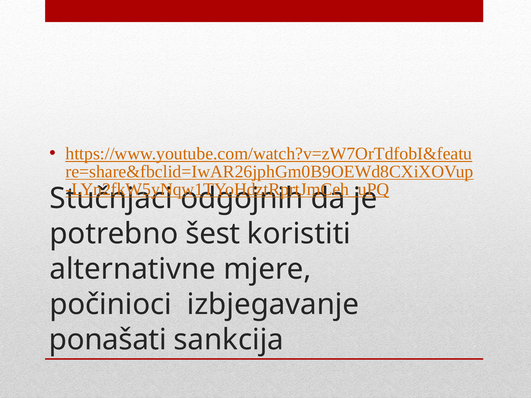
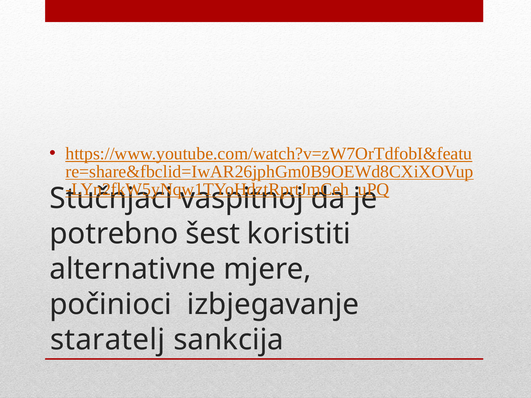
odgojnih: odgojnih -> vaspitnoj
ponašati: ponašati -> staratelj
